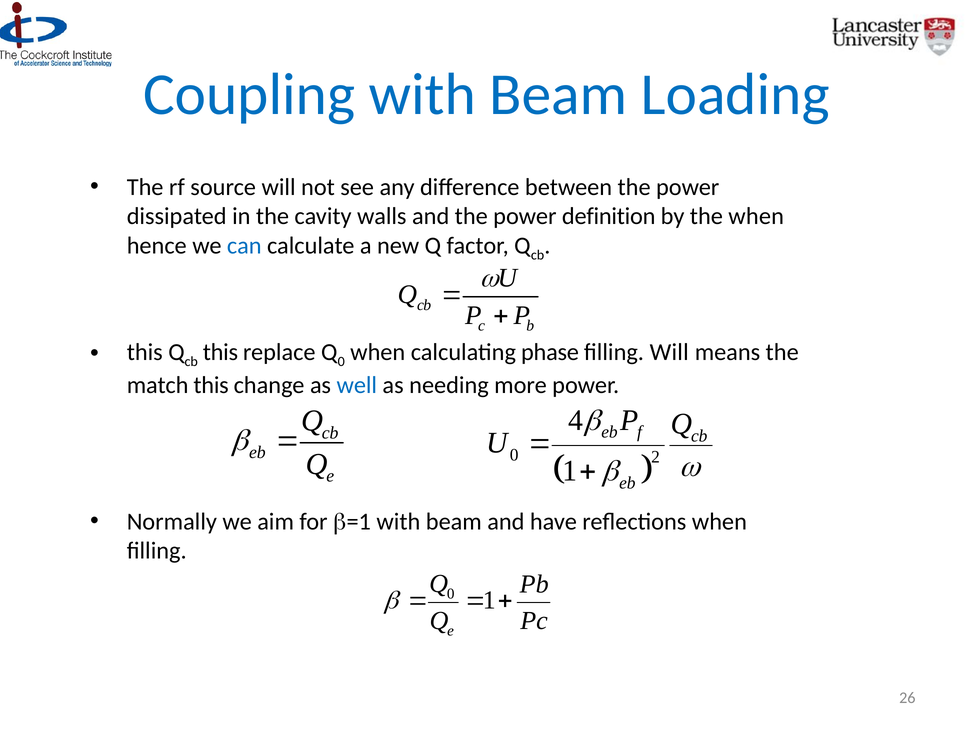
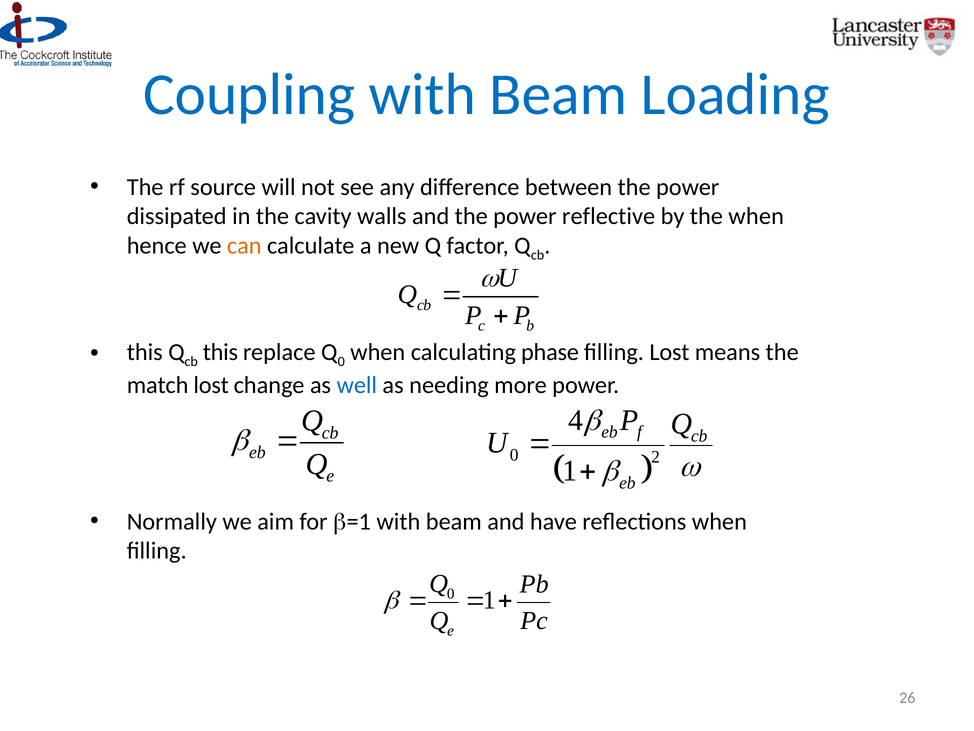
definition: definition -> reflective
can colour: blue -> orange
filling Will: Will -> Lost
match this: this -> lost
